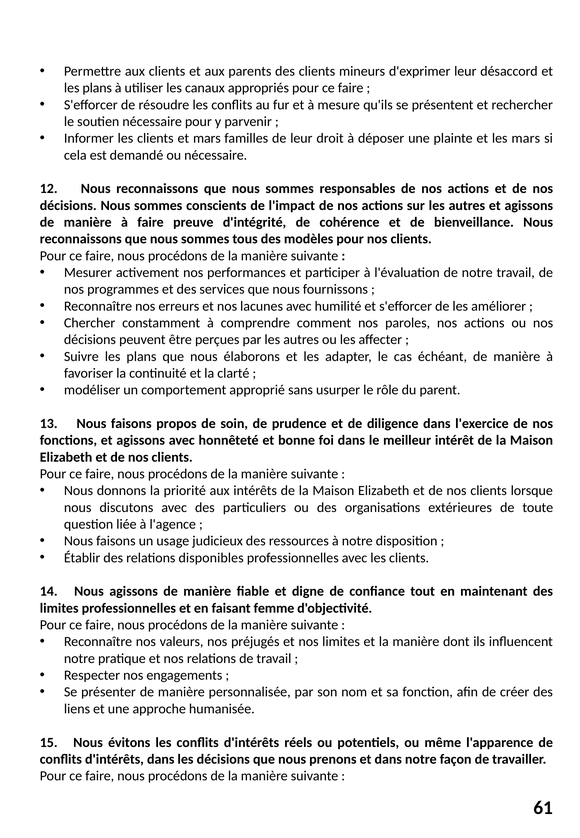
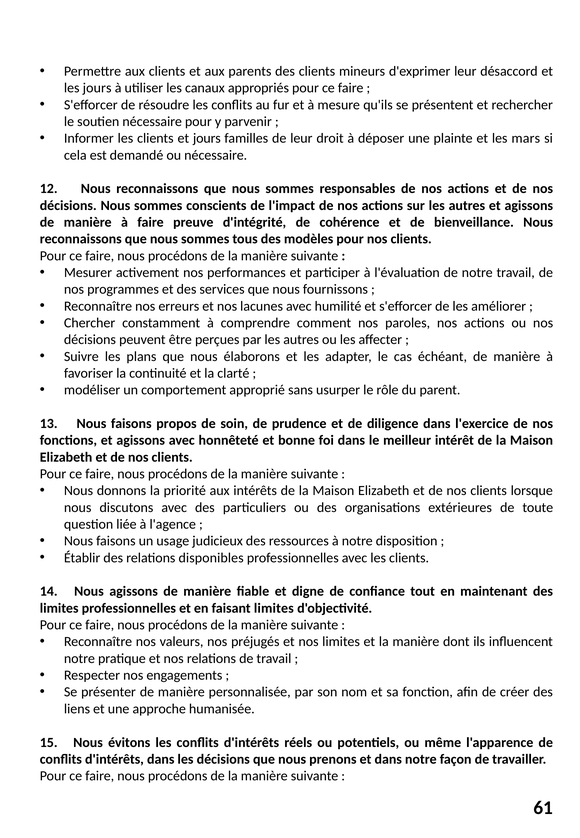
plans at (97, 88): plans -> jours
et mars: mars -> jours
faisant femme: femme -> limites
